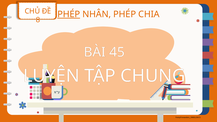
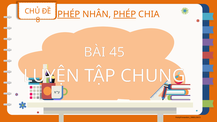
PHÉP at (125, 14) underline: none -> present
